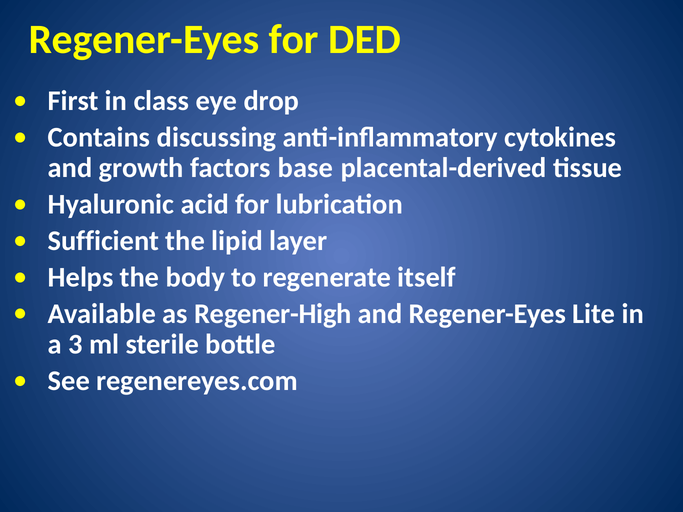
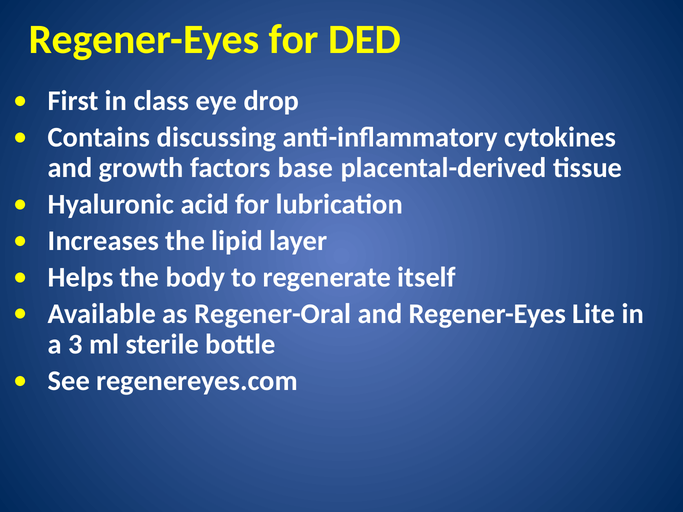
Sufficient: Sufficient -> Increases
Regener-High: Regener-High -> Regener-Oral
